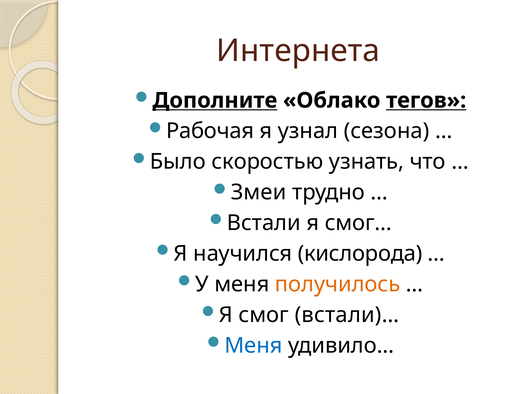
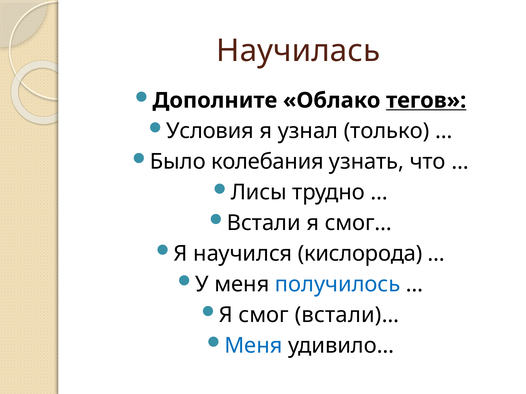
Интернета: Интернета -> Научилась
Дополните underline: present -> none
Рабочая: Рабочая -> Условия
сезона: сезона -> только
скоростью: скоростью -> колебания
Змеи: Змеи -> Лисы
получилось colour: orange -> blue
